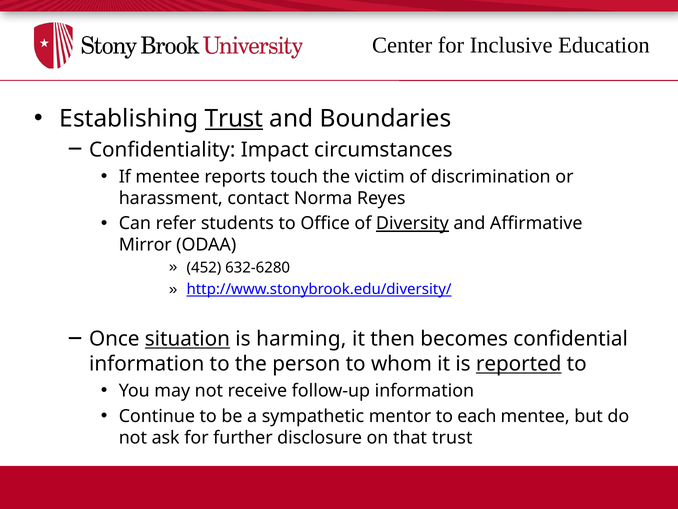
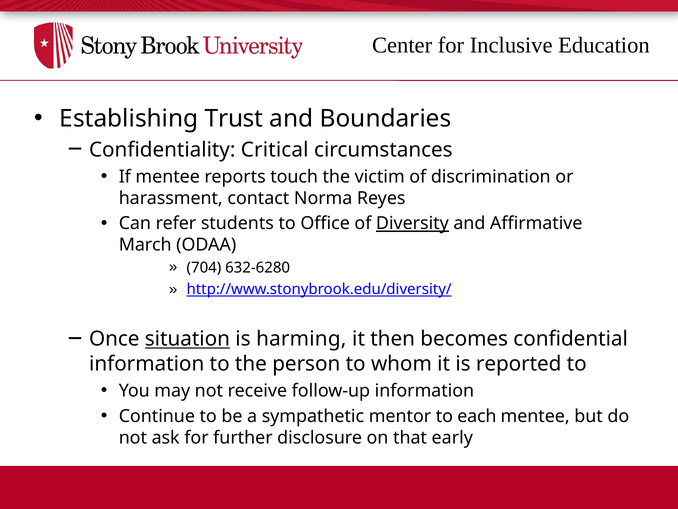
Trust at (234, 118) underline: present -> none
Impact: Impact -> Critical
Mirror: Mirror -> March
452: 452 -> 704
reported underline: present -> none
that trust: trust -> early
